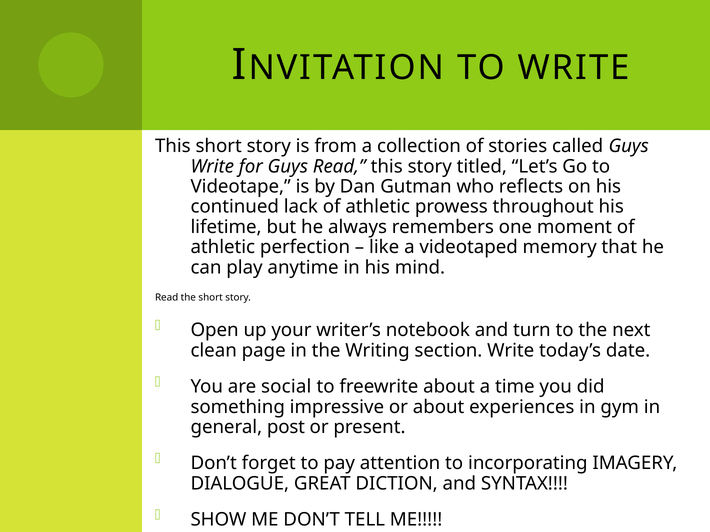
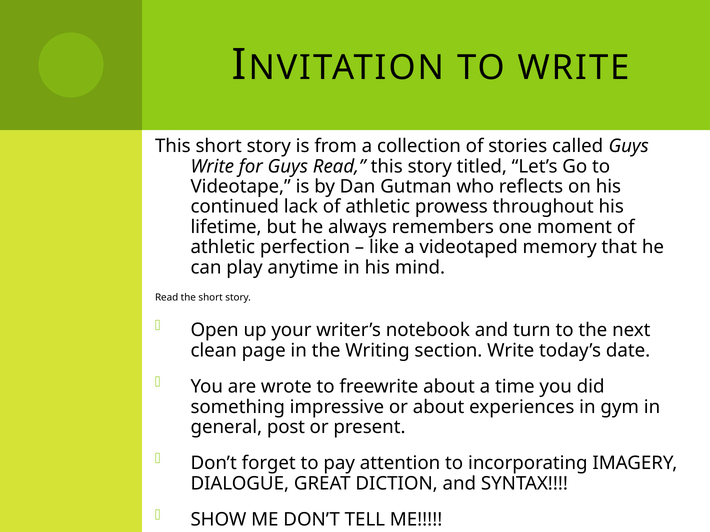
social: social -> wrote
